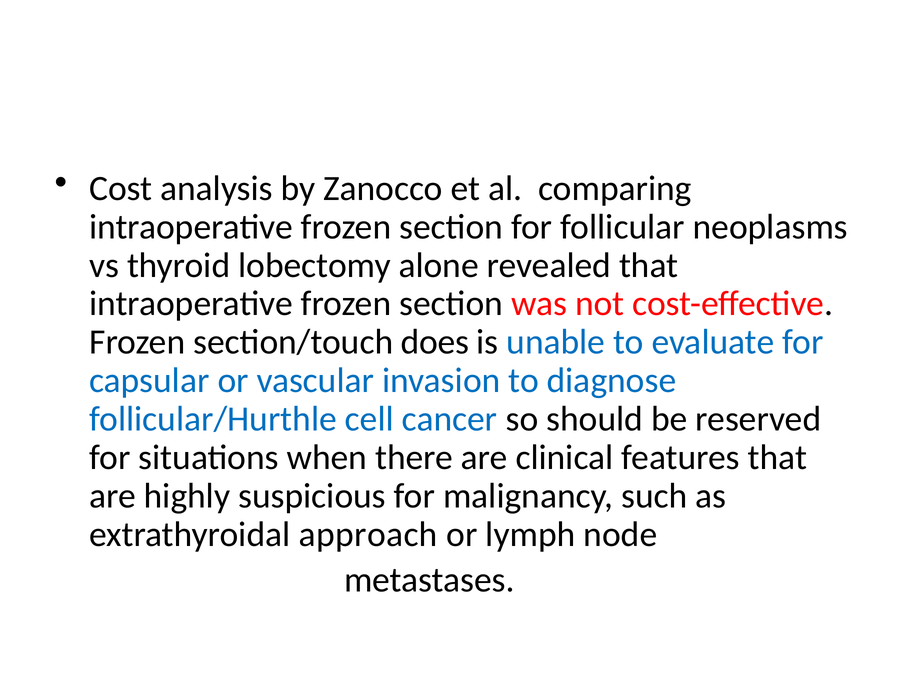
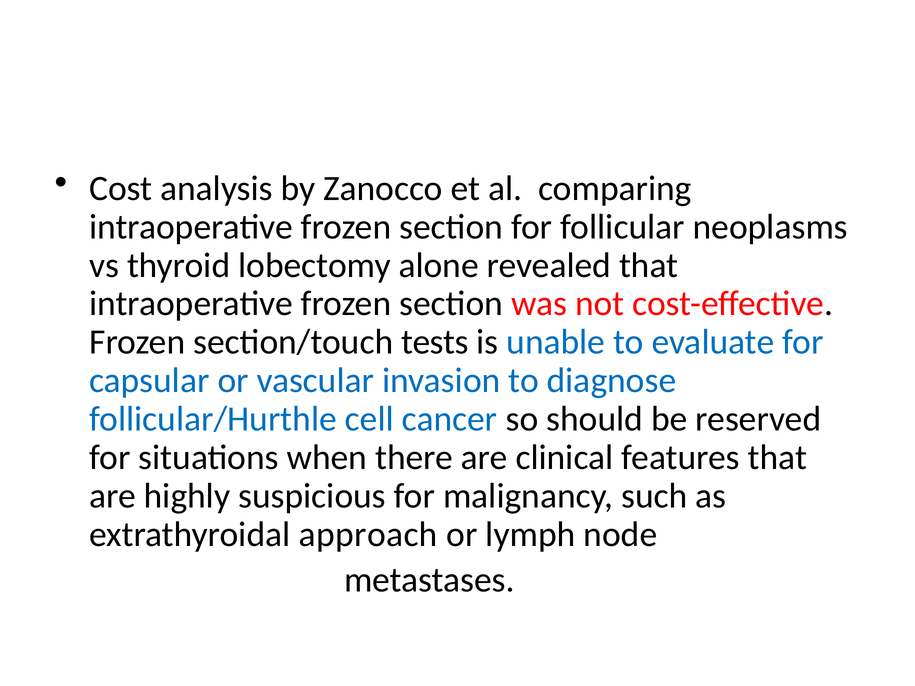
does: does -> tests
